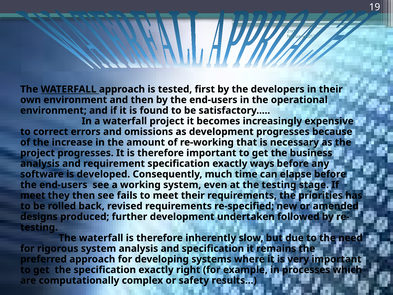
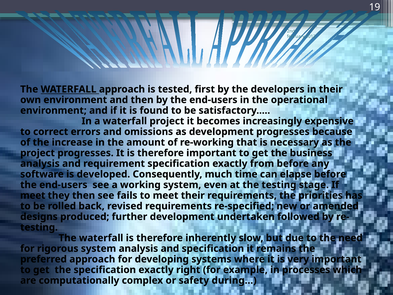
ways: ways -> from
results…: results… -> during…
